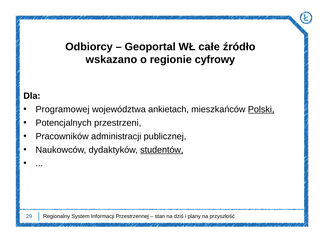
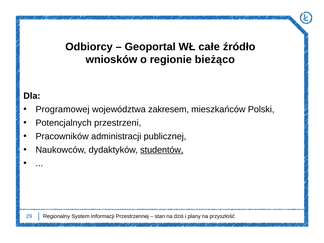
wskazano: wskazano -> wniosków
cyfrowy: cyfrowy -> bieżąco
ankietach: ankietach -> zakresem
Polski underline: present -> none
